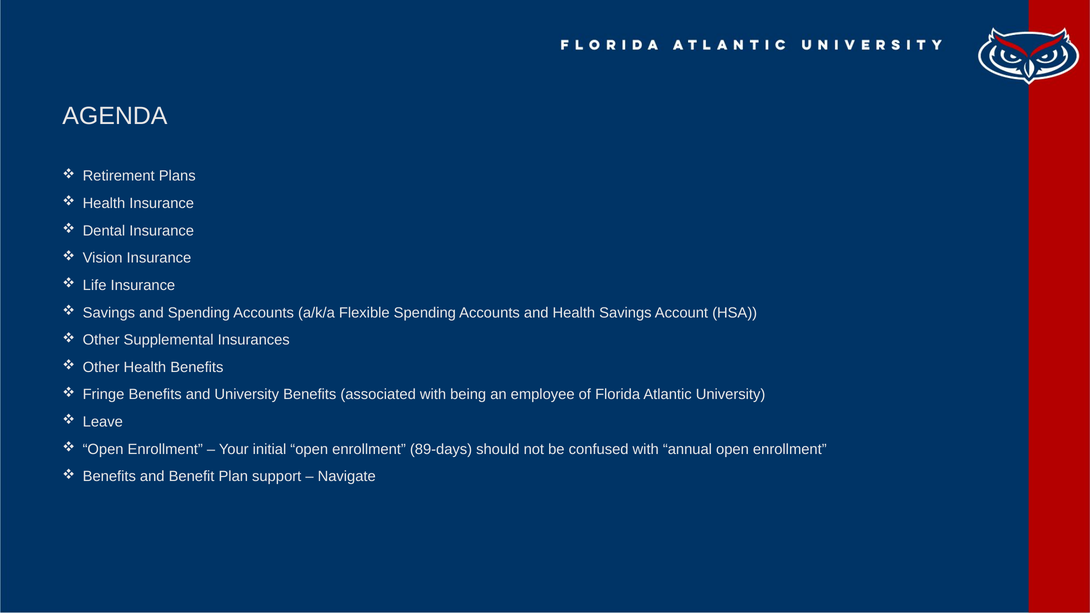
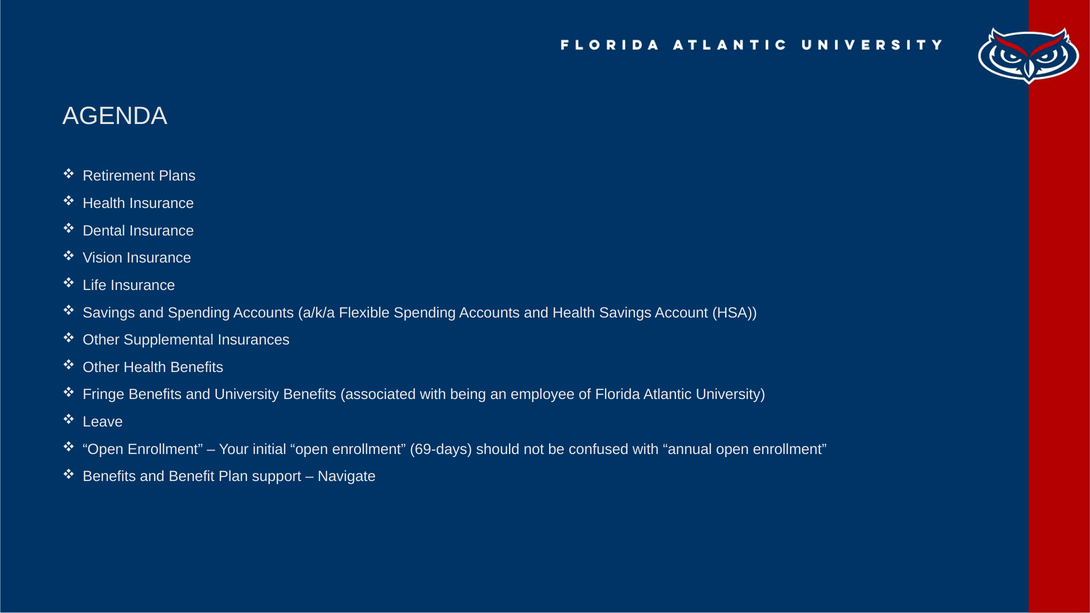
89-days: 89-days -> 69-days
